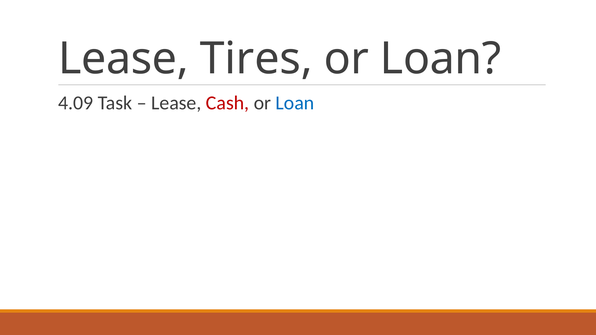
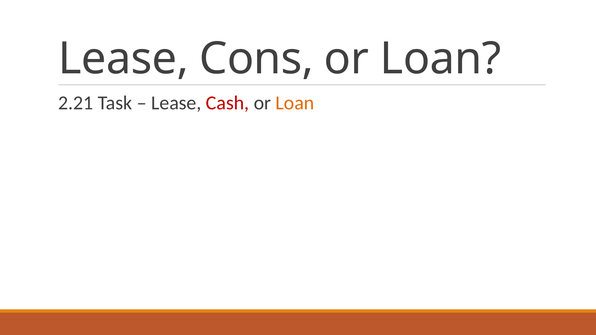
Tires: Tires -> Cons
4.09: 4.09 -> 2.21
Loan at (295, 103) colour: blue -> orange
